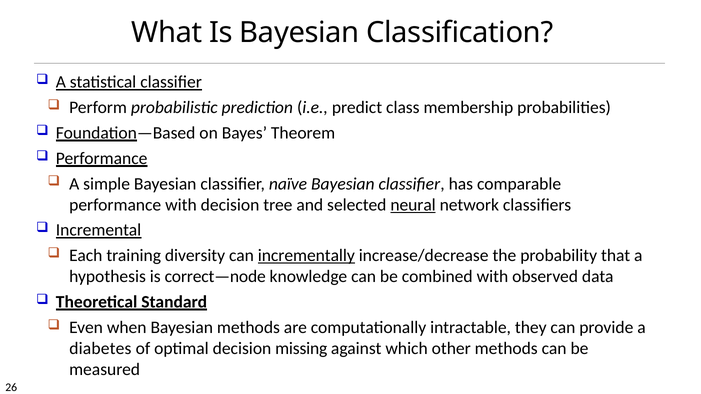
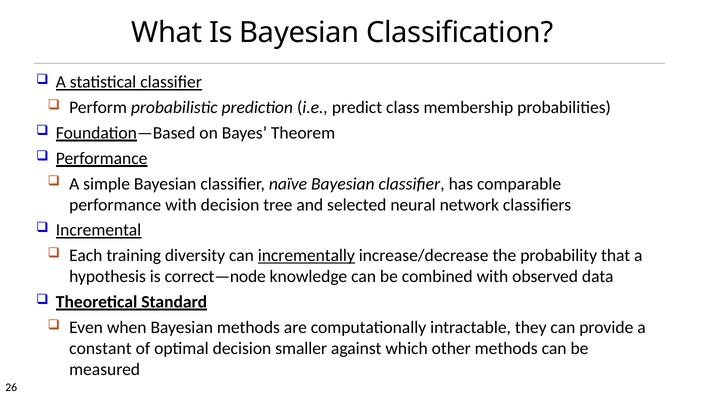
neural underline: present -> none
diabetes: diabetes -> constant
missing: missing -> smaller
